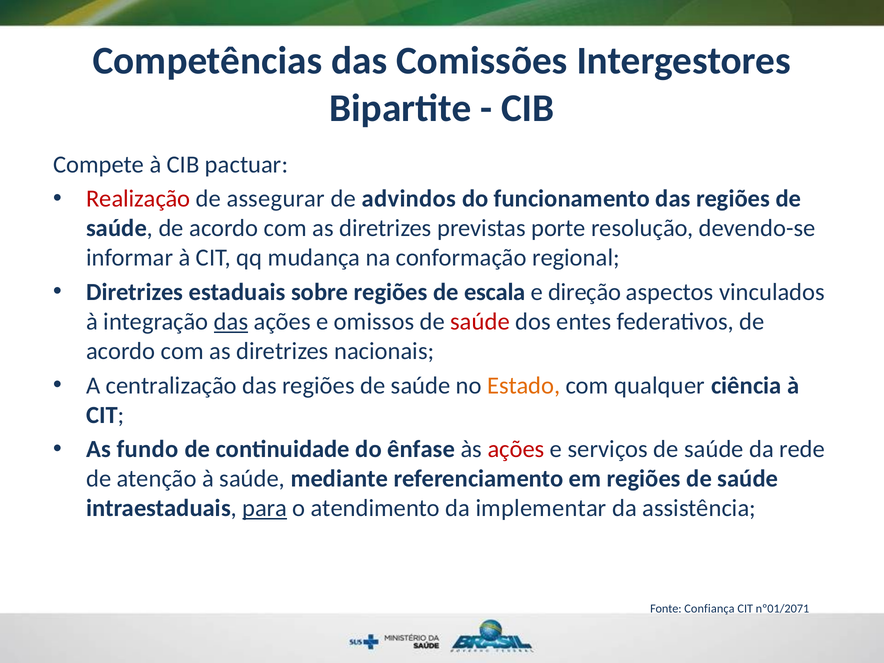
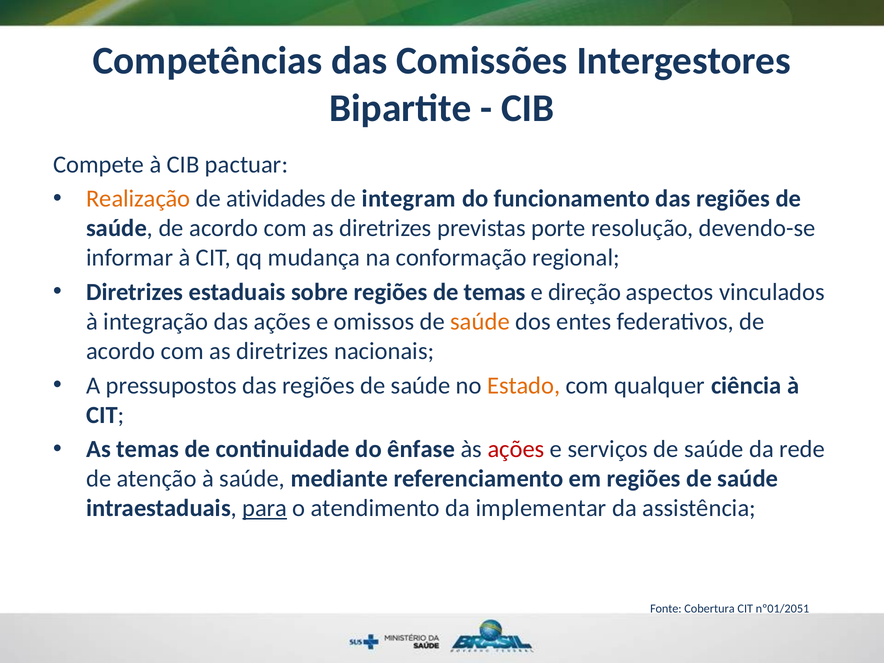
Realização colour: red -> orange
assegurar: assegurar -> atividades
advindos: advindos -> integram
de escala: escala -> temas
das at (231, 322) underline: present -> none
saúde at (480, 322) colour: red -> orange
centralização: centralização -> pressupostos
As fundo: fundo -> temas
Confiança: Confiança -> Cobertura
nº01/2071: nº01/2071 -> nº01/2051
